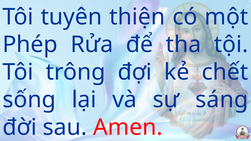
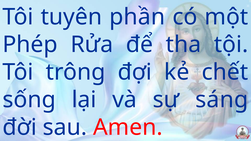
thiện: thiện -> phần
